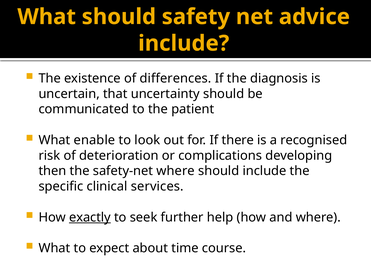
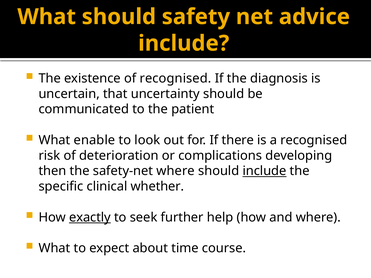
of differences: differences -> recognised
include at (264, 171) underline: none -> present
services: services -> whether
